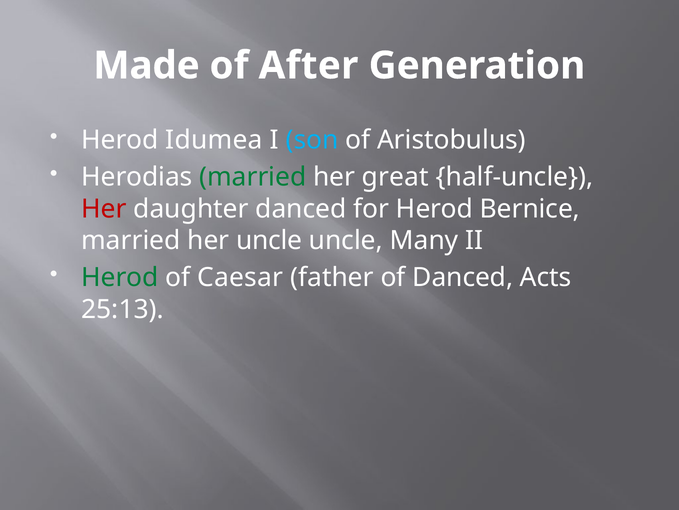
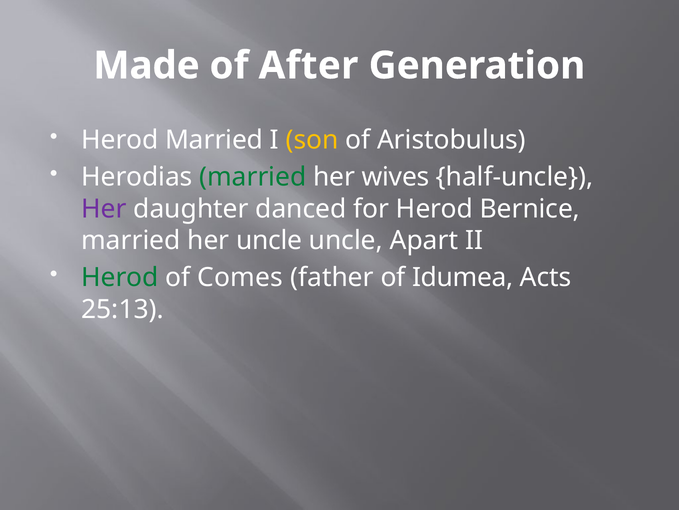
Herod Idumea: Idumea -> Married
son colour: light blue -> yellow
great: great -> wives
Her at (104, 209) colour: red -> purple
Many: Many -> Apart
Caesar: Caesar -> Comes
of Danced: Danced -> Idumea
